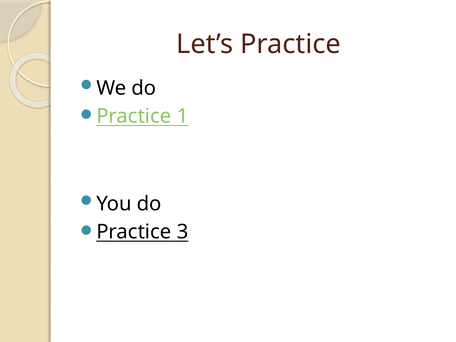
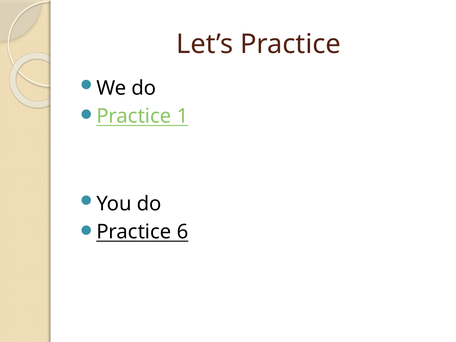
3: 3 -> 6
